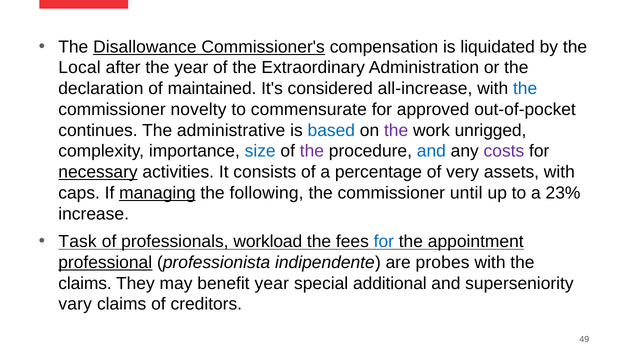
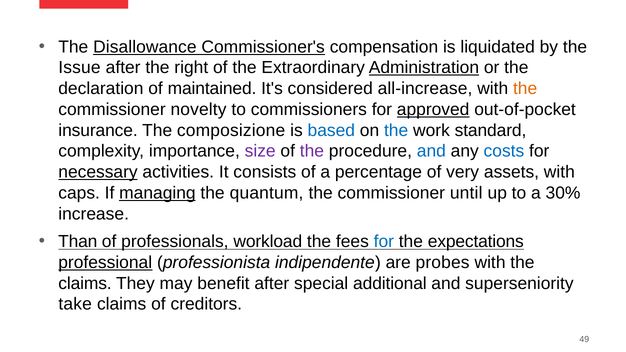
Local: Local -> Issue
the year: year -> right
Administration underline: none -> present
the at (525, 89) colour: blue -> orange
commensurate: commensurate -> commissioners
approved underline: none -> present
continues: continues -> insurance
administrative: administrative -> composizione
the at (396, 130) colour: purple -> blue
unrigged: unrigged -> standard
size colour: blue -> purple
costs colour: purple -> blue
following: following -> quantum
23%: 23% -> 30%
Task: Task -> Than
appointment: appointment -> expectations
benefit year: year -> after
vary: vary -> take
